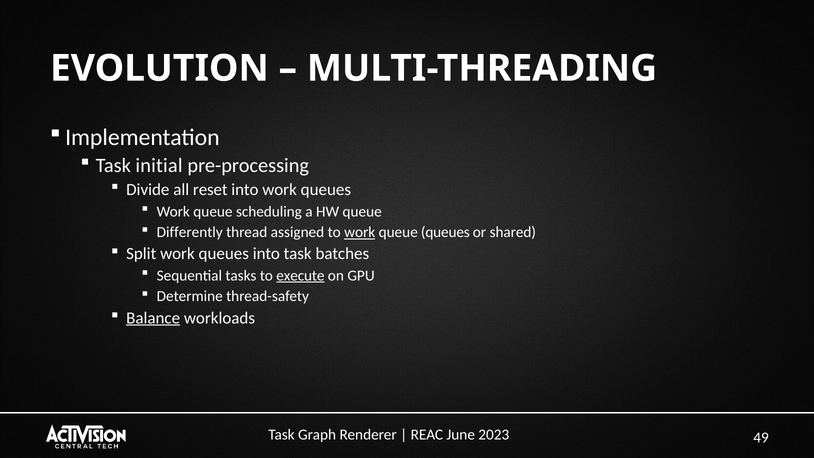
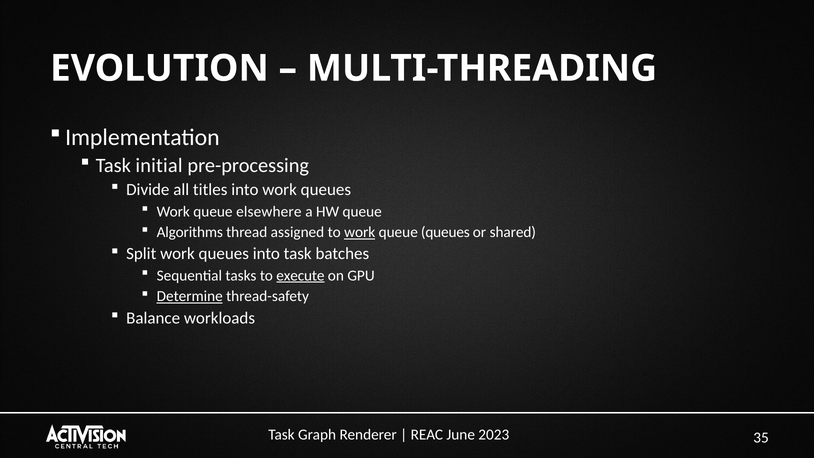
reset: reset -> titles
scheduling: scheduling -> elsewhere
Differently: Differently -> Algorithms
Determine underline: none -> present
Balance underline: present -> none
49: 49 -> 35
